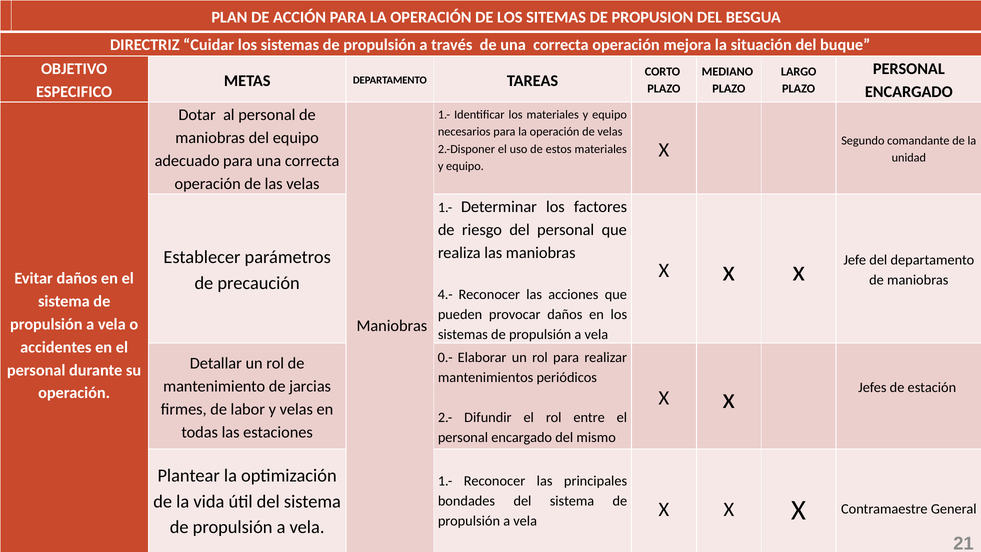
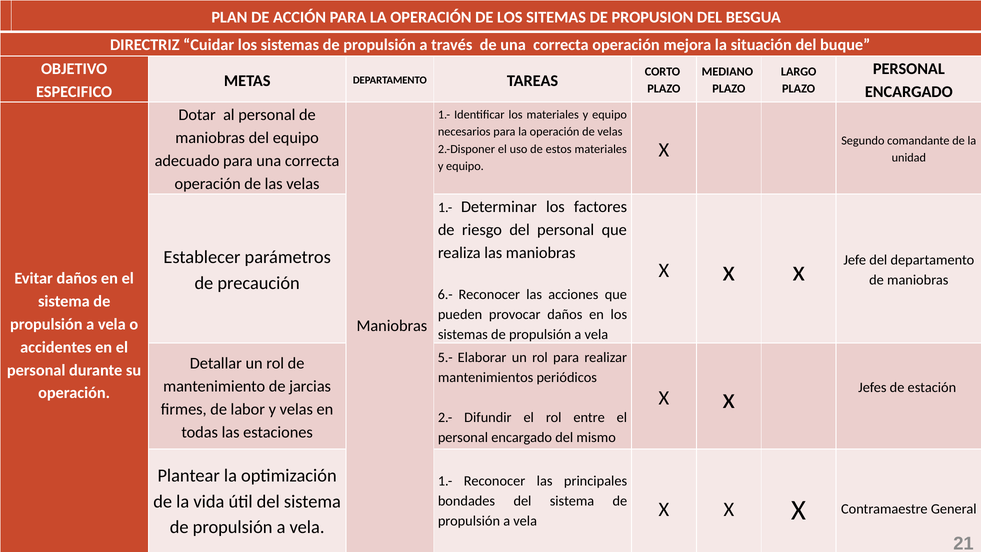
4.-: 4.- -> 6.-
0.-: 0.- -> 5.-
